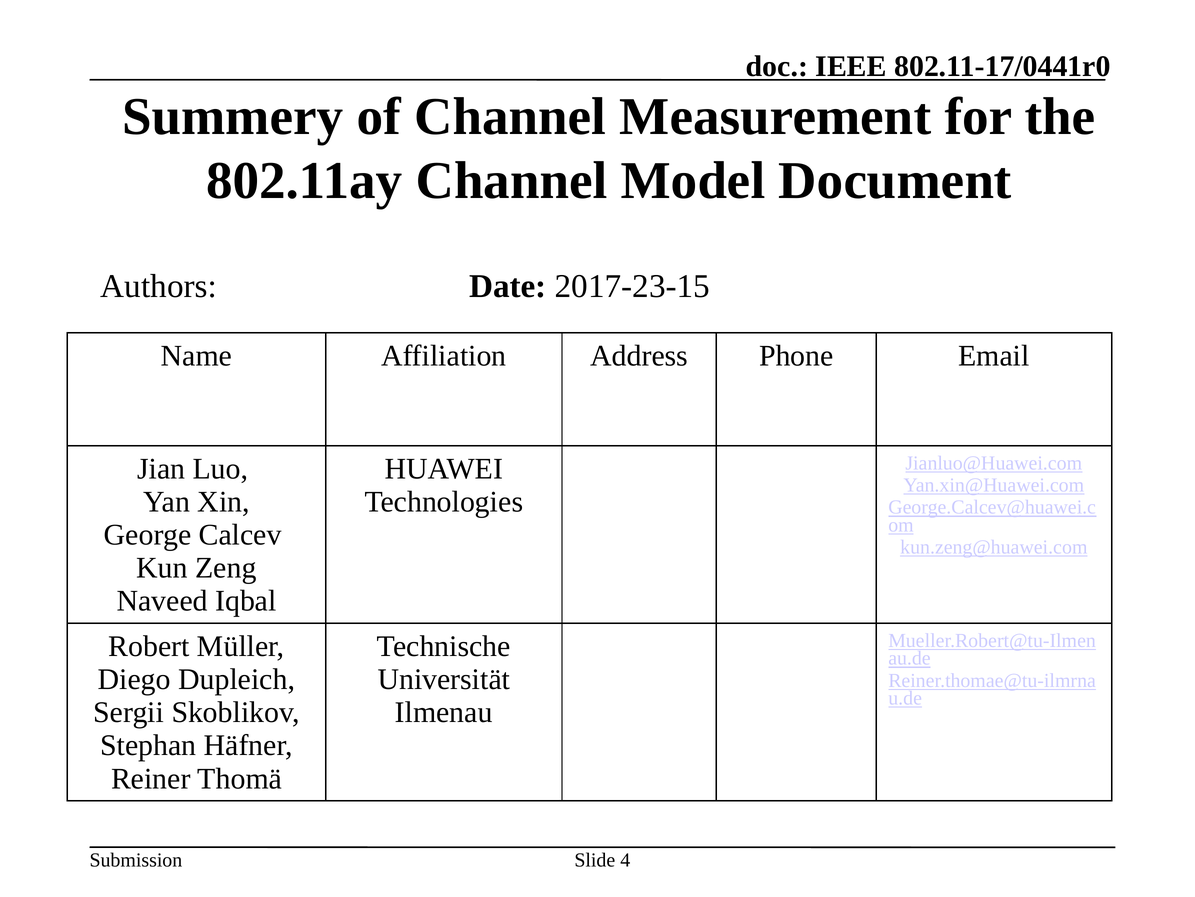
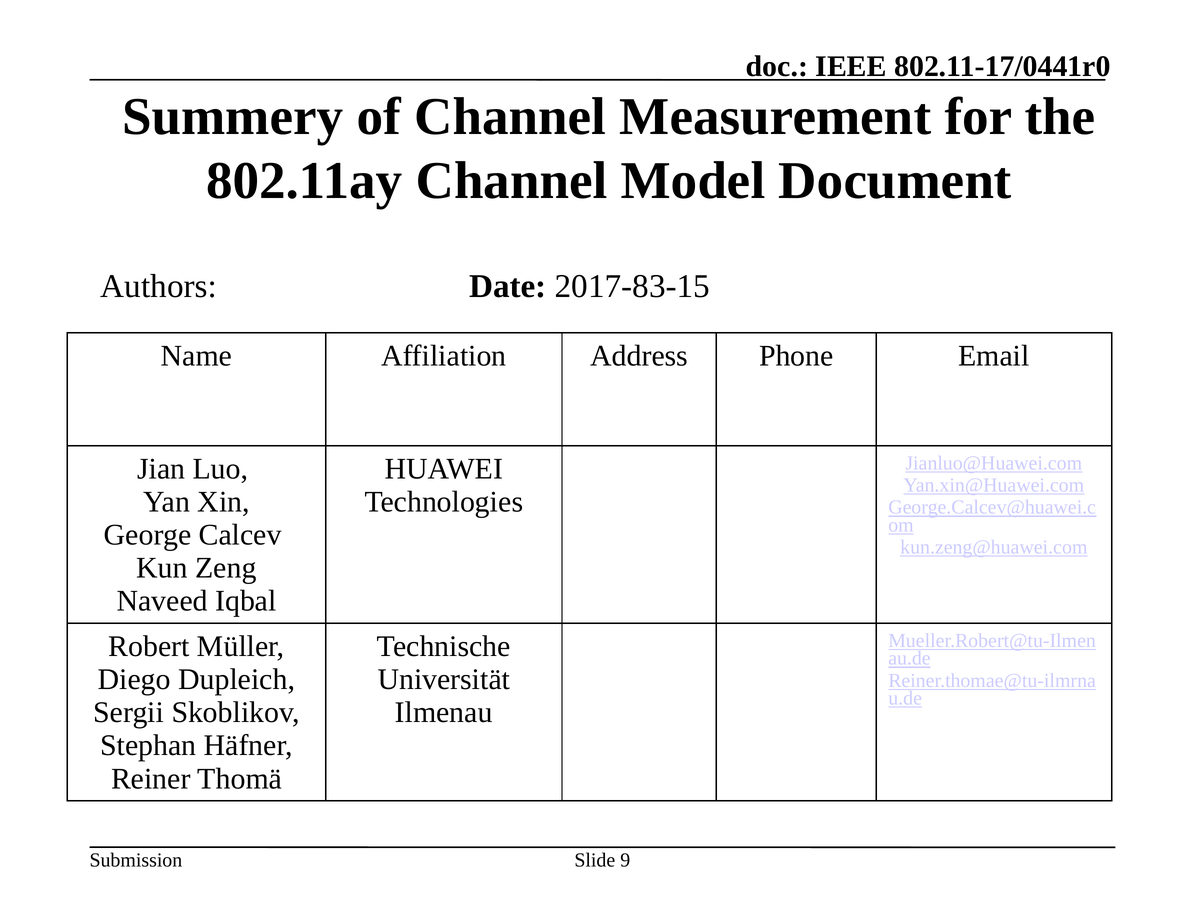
2017-23-15: 2017-23-15 -> 2017-83-15
4: 4 -> 9
